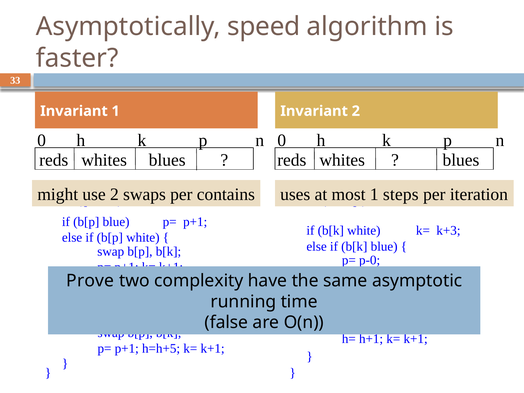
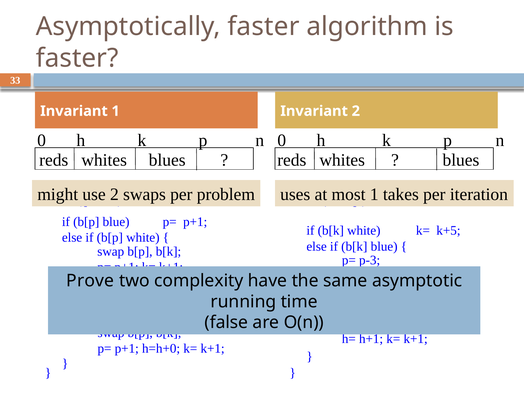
Asymptotically speed: speed -> faster
contains: contains -> problem
steps: steps -> takes
k+3: k+3 -> k+5
p-0: p-0 -> p-3
h=h+5: h=h+5 -> h=h+0
